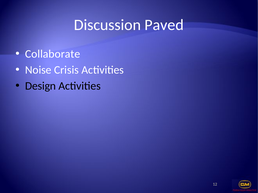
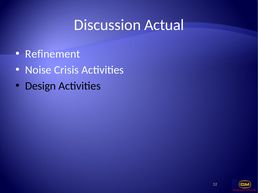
Paved: Paved -> Actual
Collaborate: Collaborate -> Refinement
